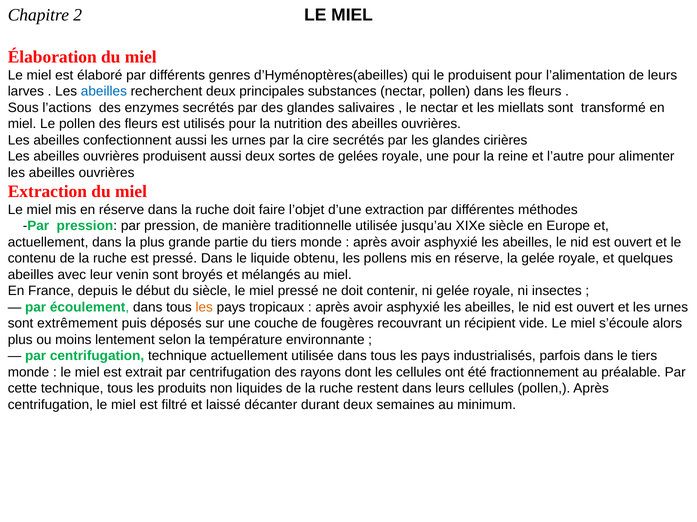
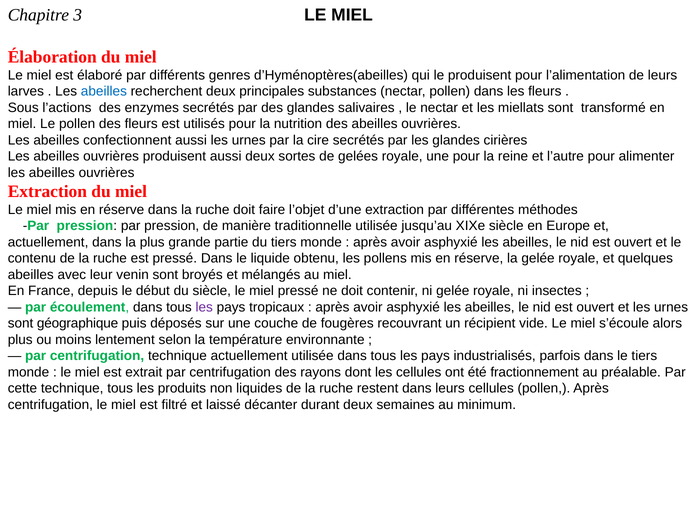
2: 2 -> 3
les at (204, 308) colour: orange -> purple
extrêmement: extrêmement -> géographique
